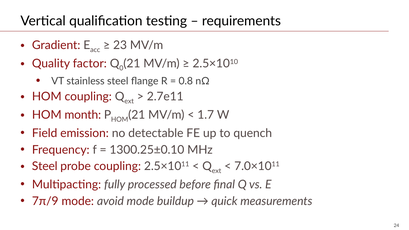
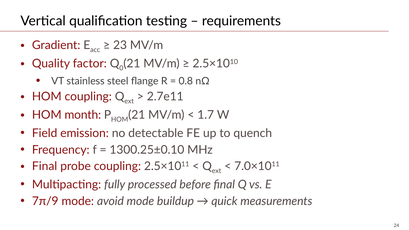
Steel at (45, 166): Steel -> Final
